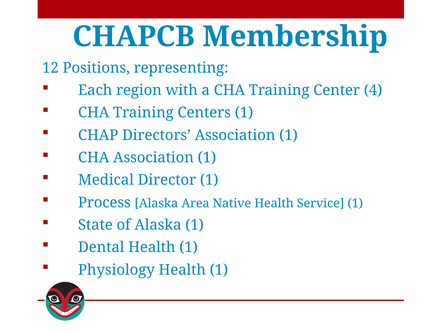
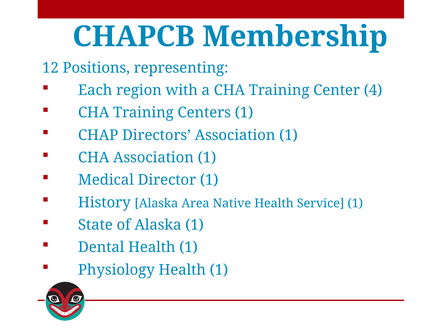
Process: Process -> History
